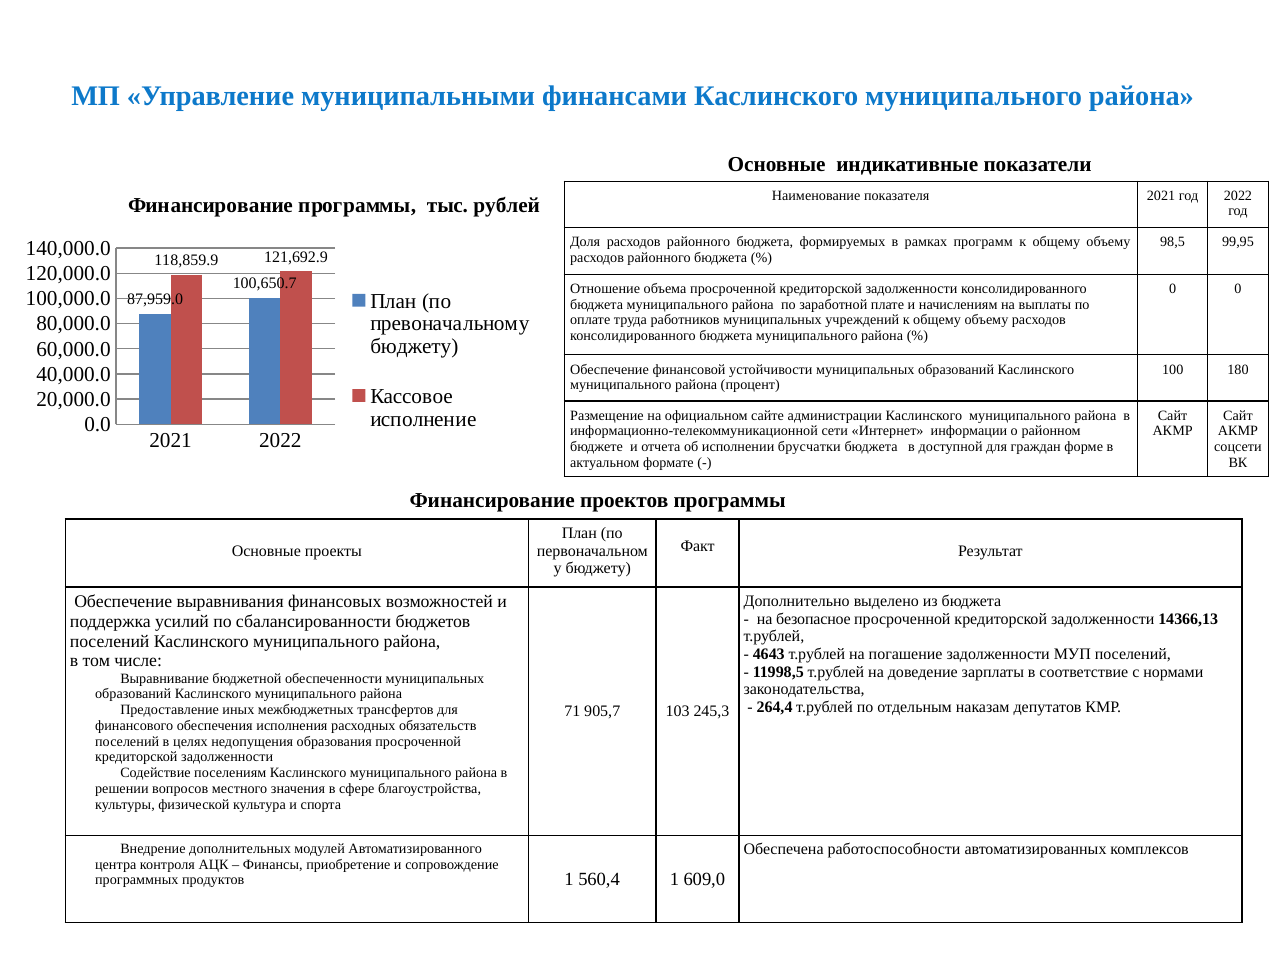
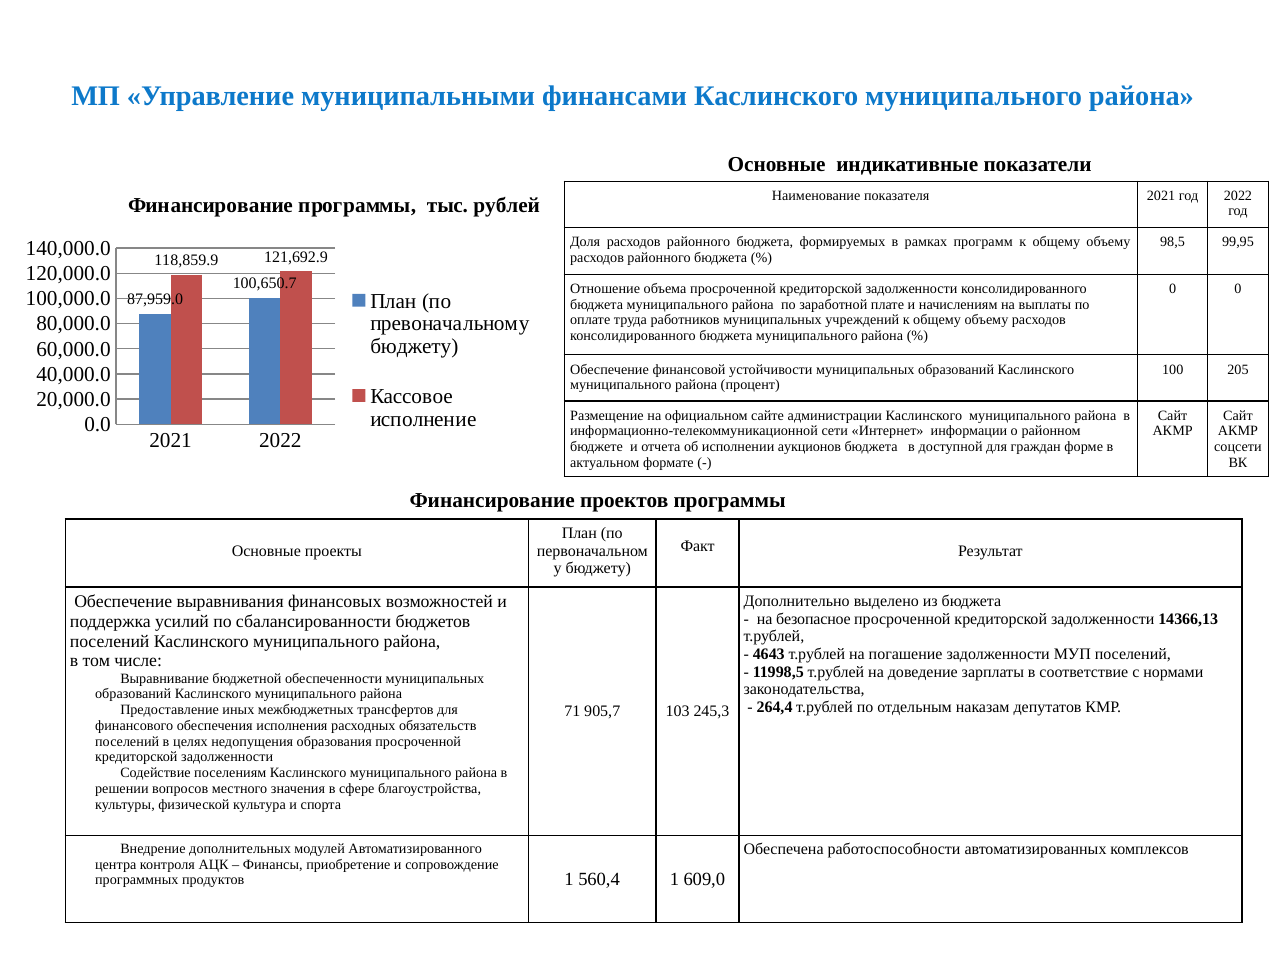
180: 180 -> 205
брусчатки: брусчатки -> аукционов
